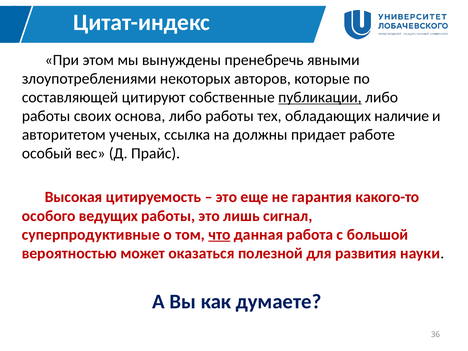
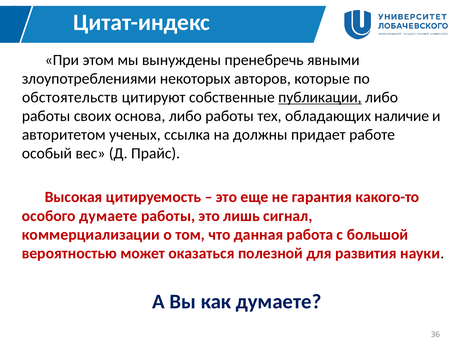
составляющей: составляющей -> обстоятельств
особого ведущих: ведущих -> думаете
суперпродуктивные: суперпродуктивные -> коммерциализации
что underline: present -> none
